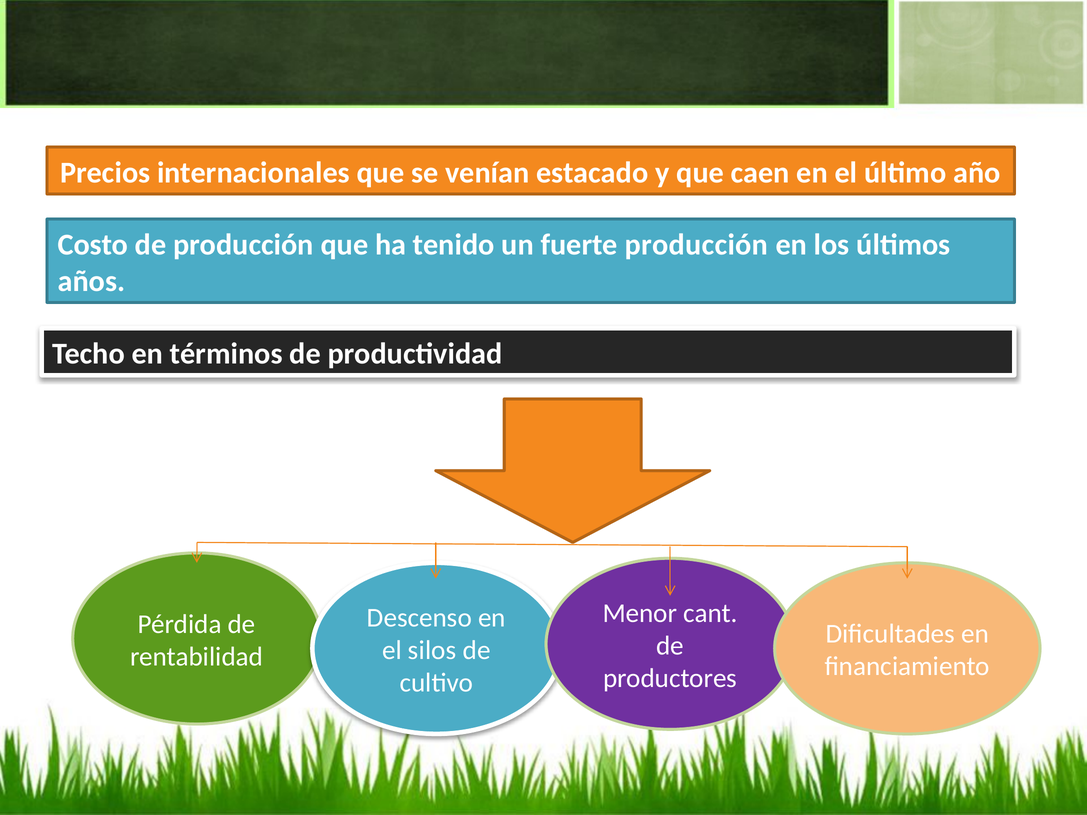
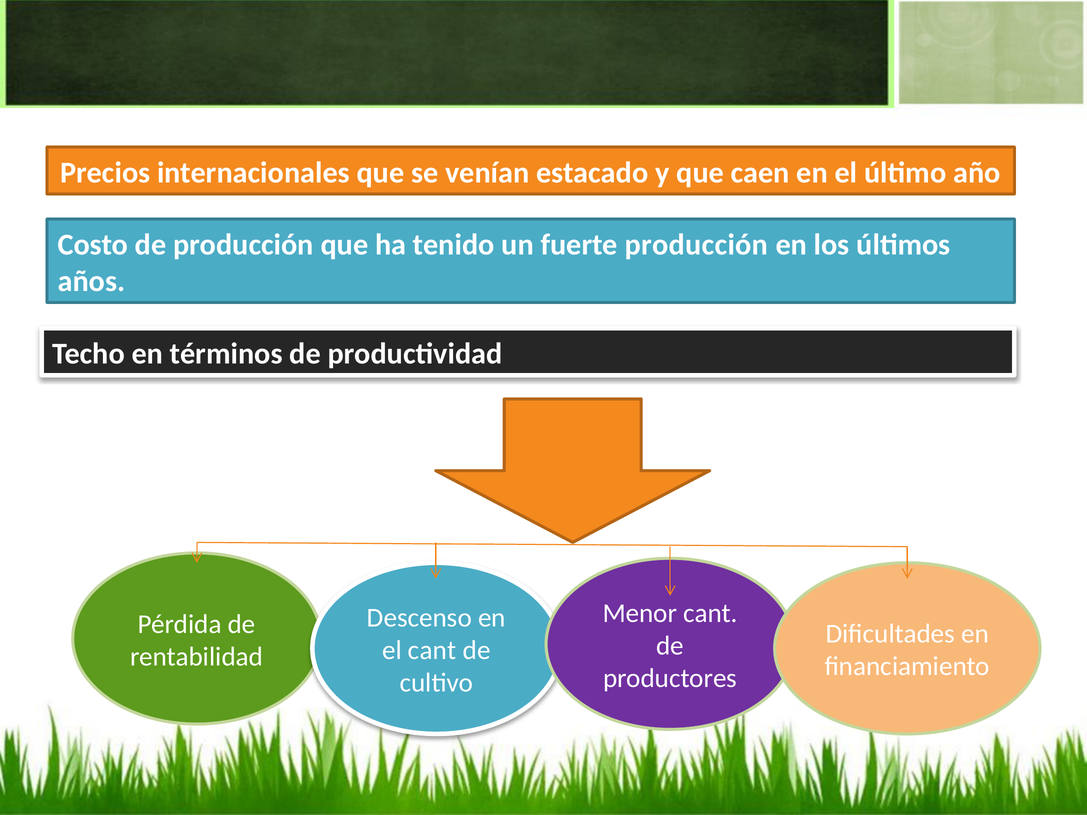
el silos: silos -> cant
